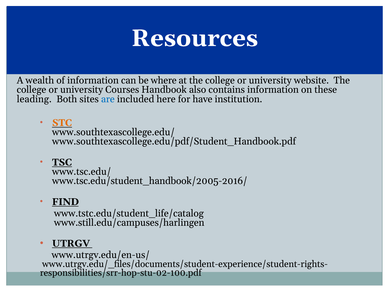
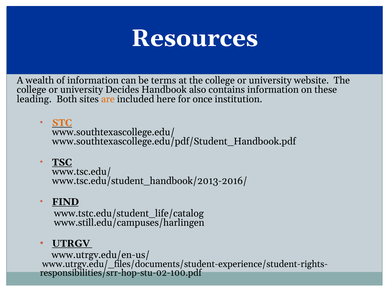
where: where -> terms
Courses: Courses -> Decides
are colour: blue -> orange
have: have -> once
www.tsc.edu/student_handbook/2005-2016/: www.tsc.edu/student_handbook/2005-2016/ -> www.tsc.edu/student_handbook/2013-2016/
